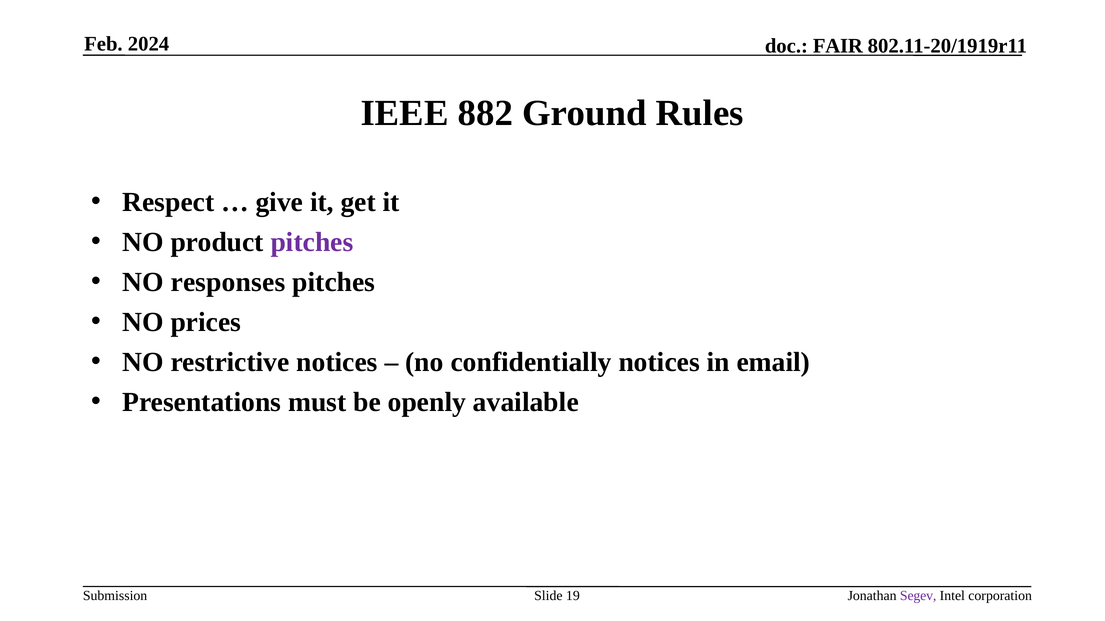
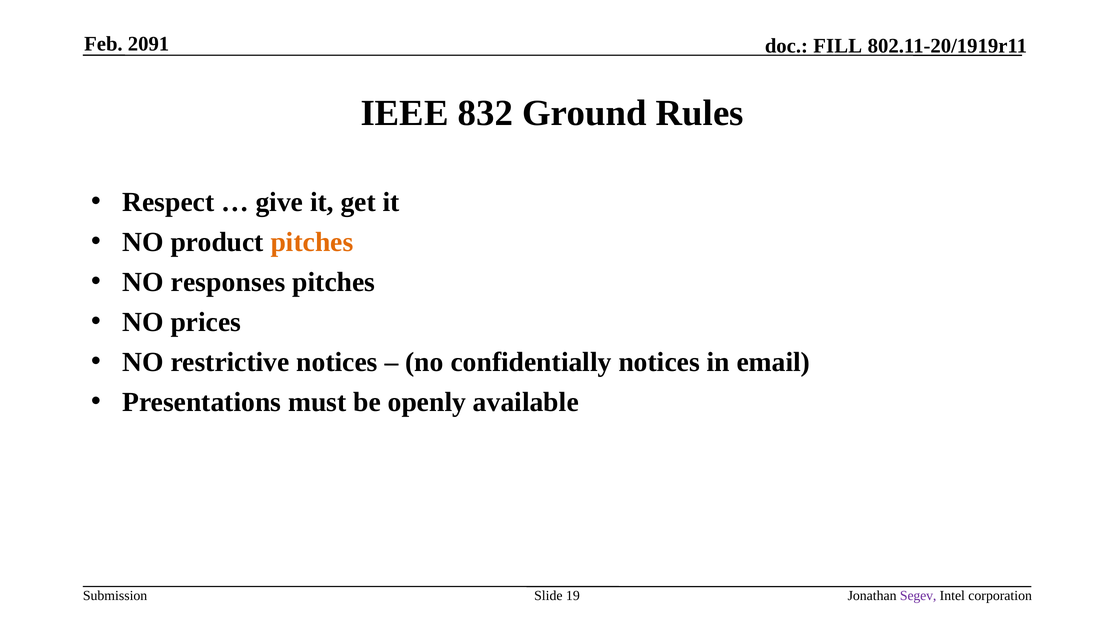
2024: 2024 -> 2091
FAIR: FAIR -> FILL
882: 882 -> 832
pitches at (312, 242) colour: purple -> orange
